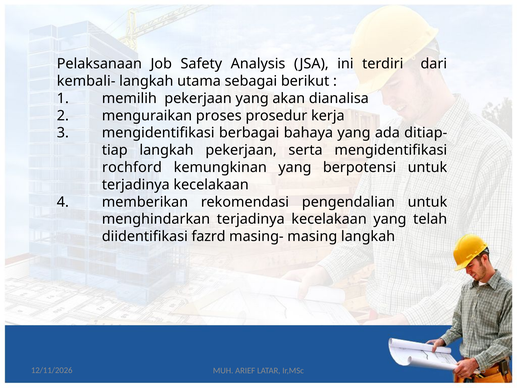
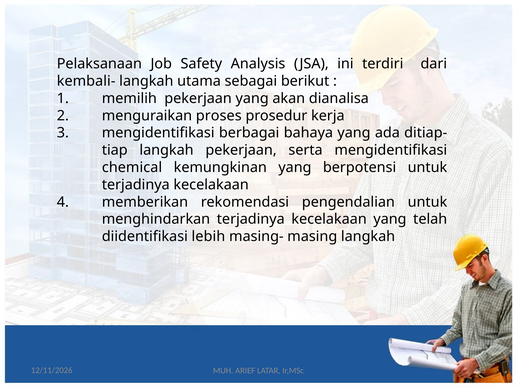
rochford: rochford -> chemical
fazrd: fazrd -> lebih
